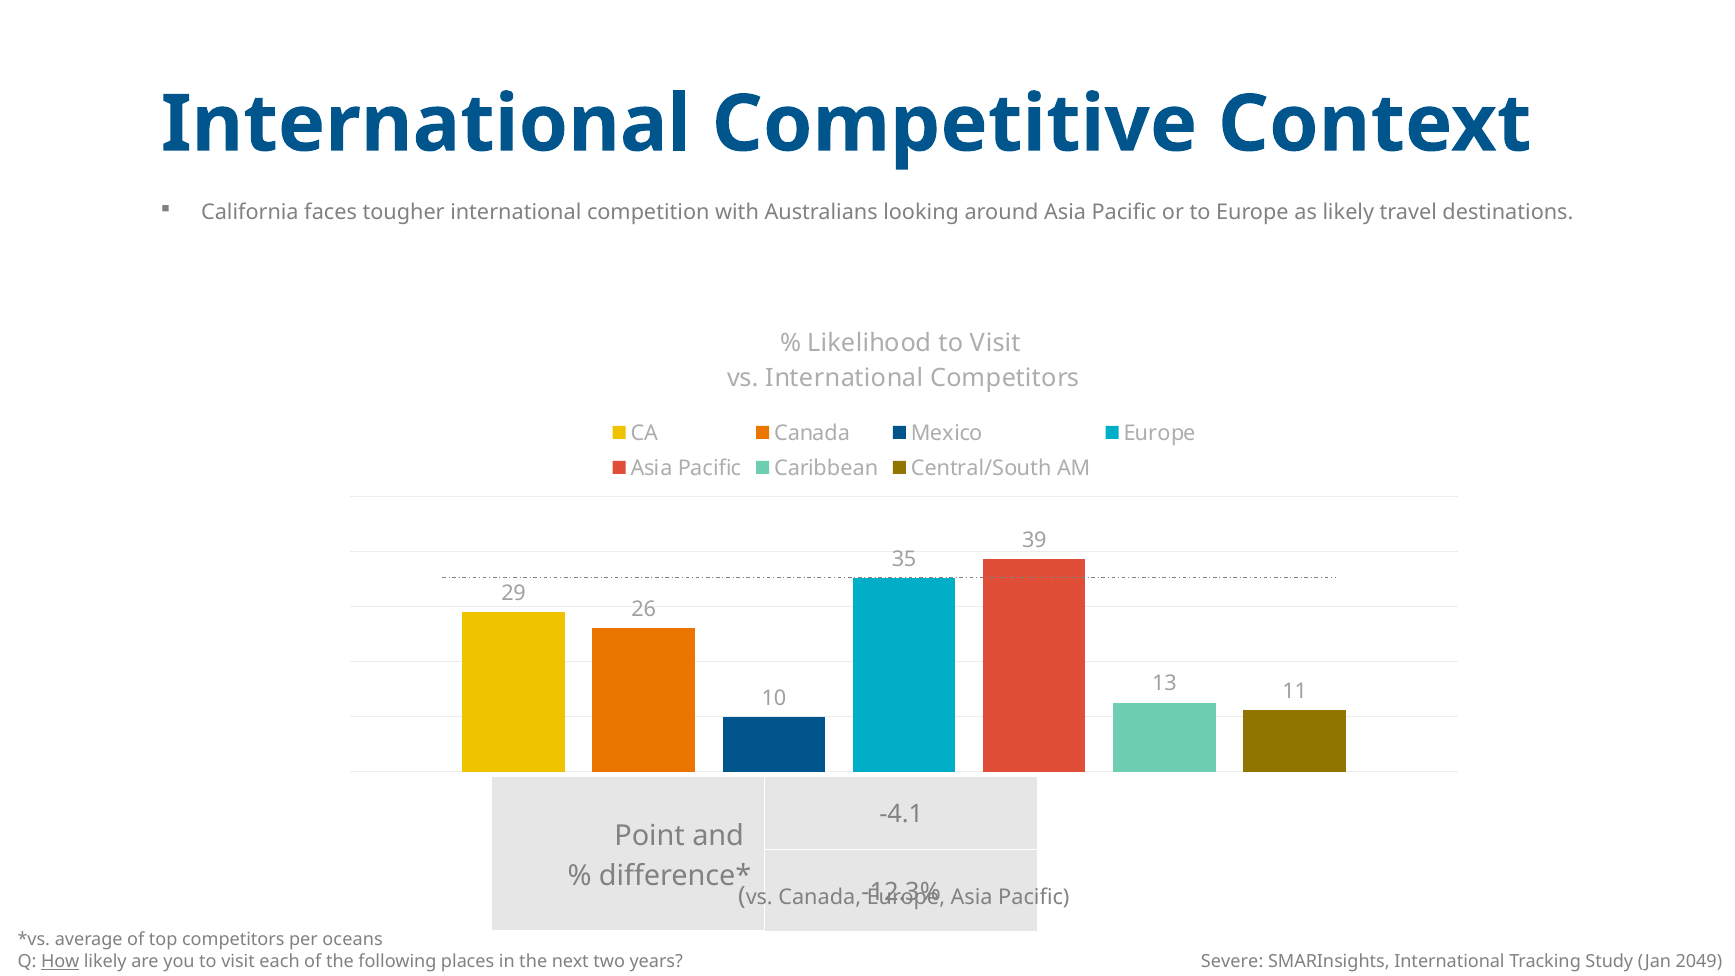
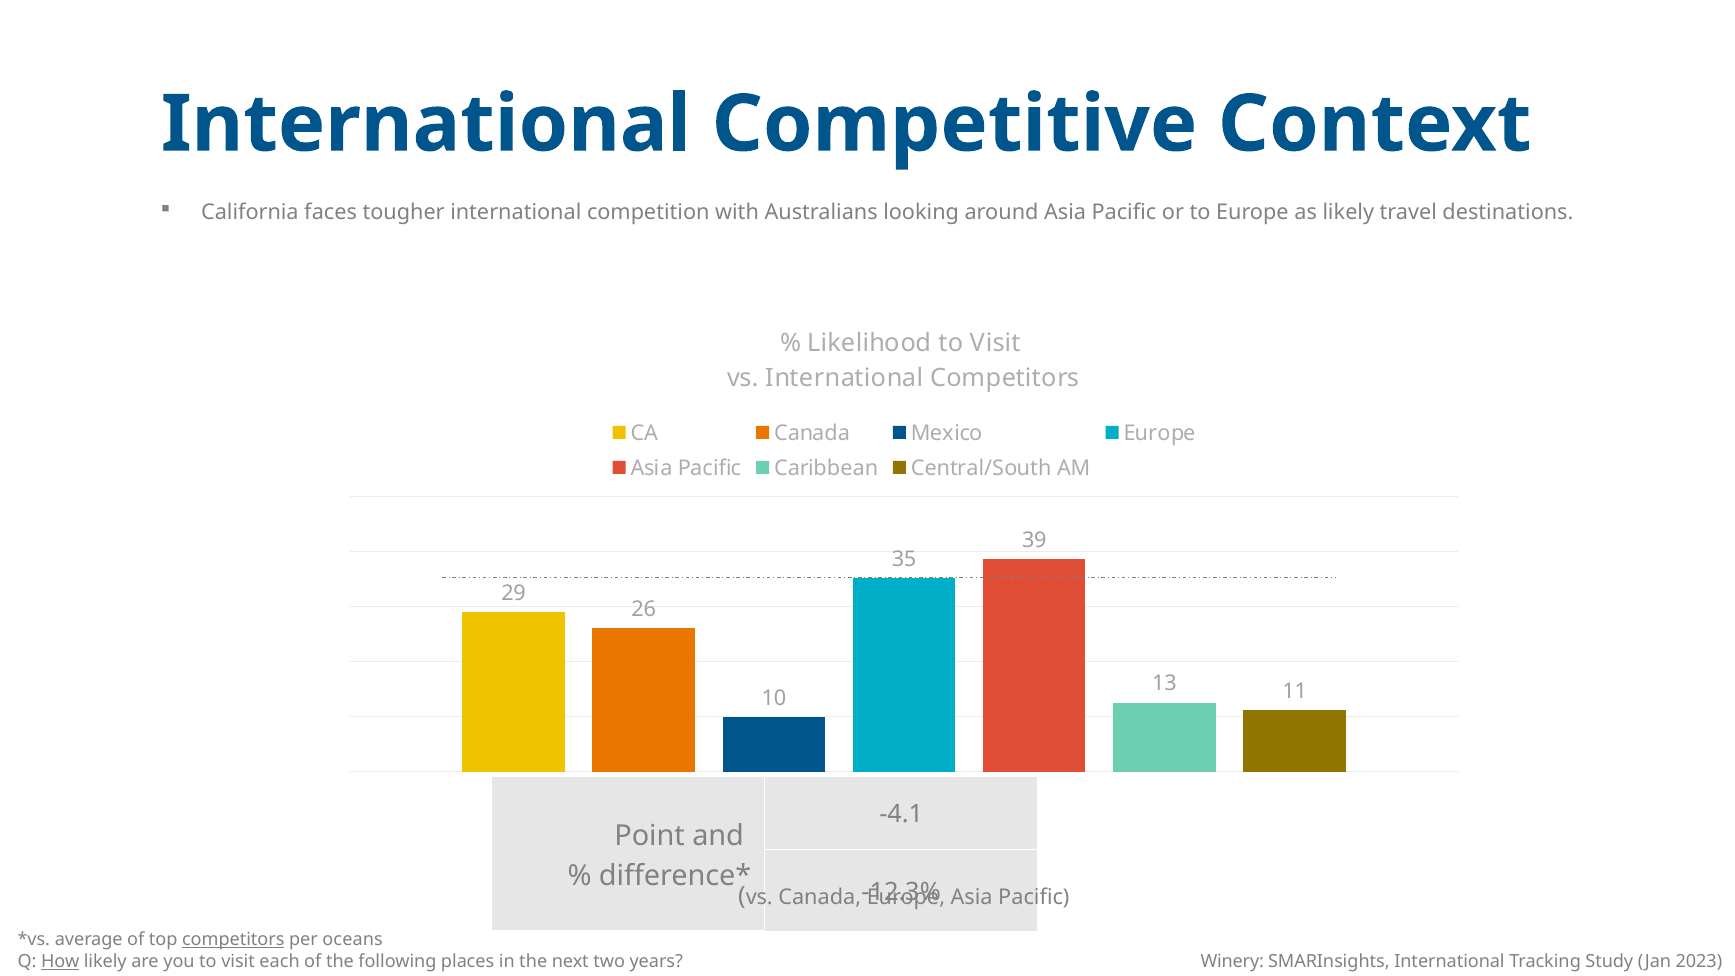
competitors at (233, 940) underline: none -> present
Severe: Severe -> Winery
2049: 2049 -> 2023
